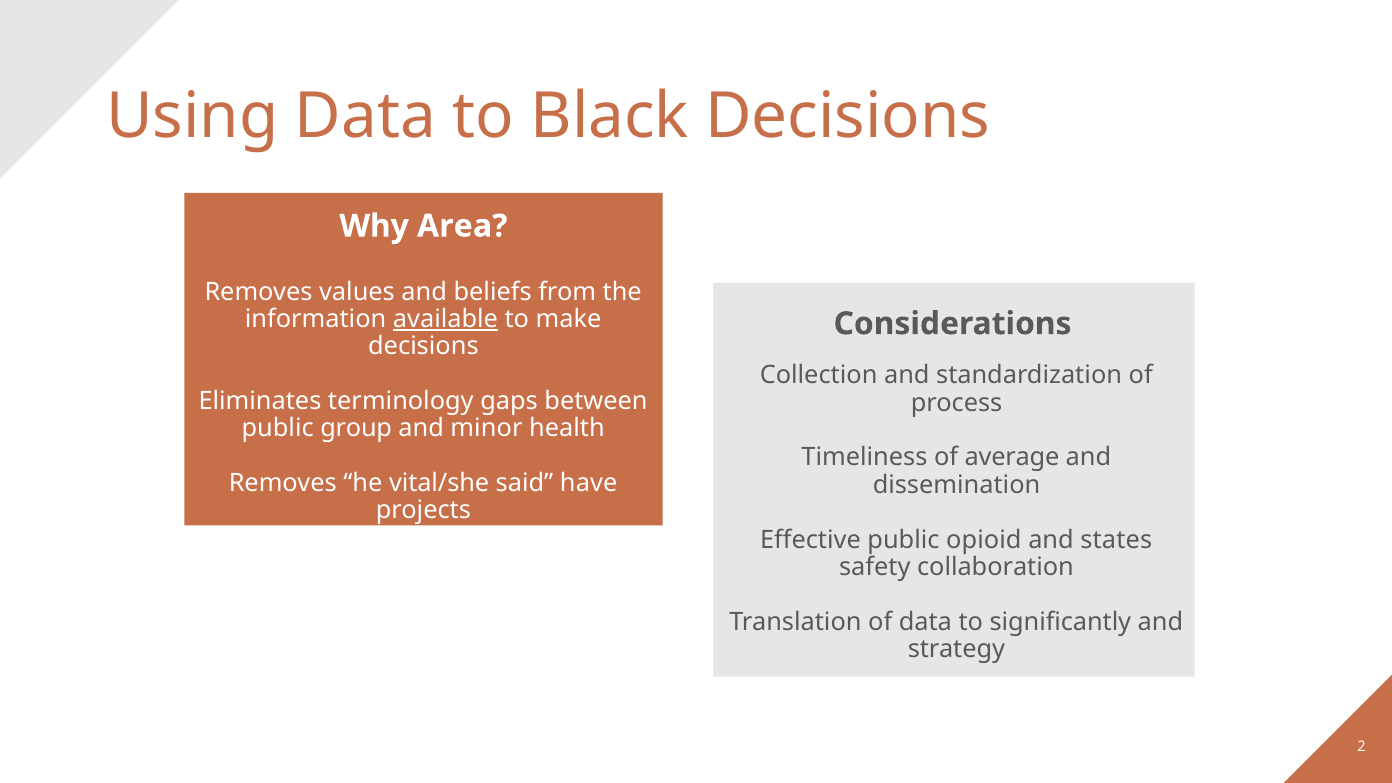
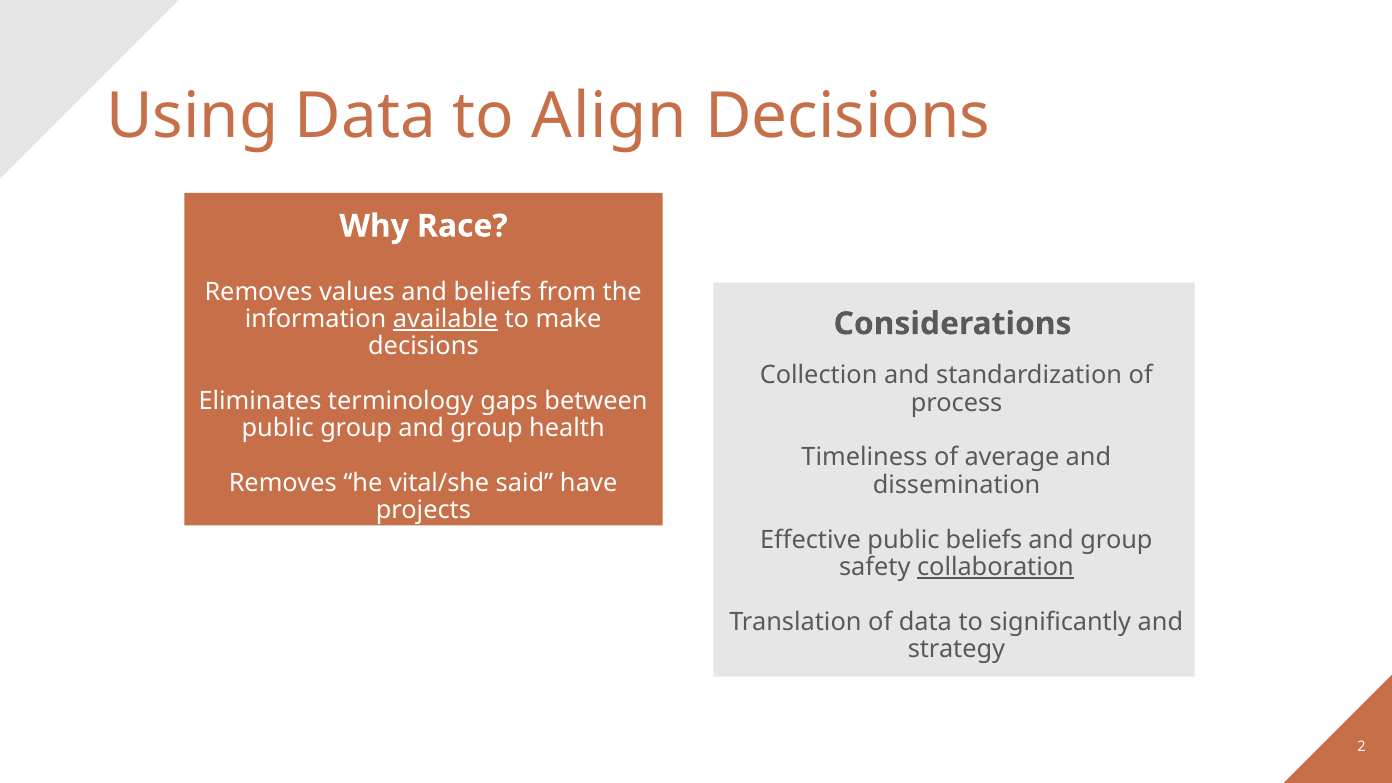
Black: Black -> Align
Area: Area -> Race
minor at (486, 429): minor -> group
public opioid: opioid -> beliefs
states at (1116, 540): states -> group
collaboration underline: none -> present
